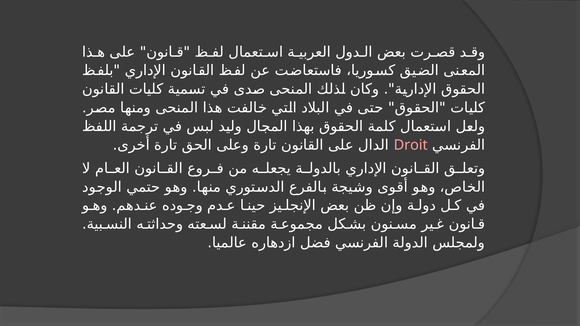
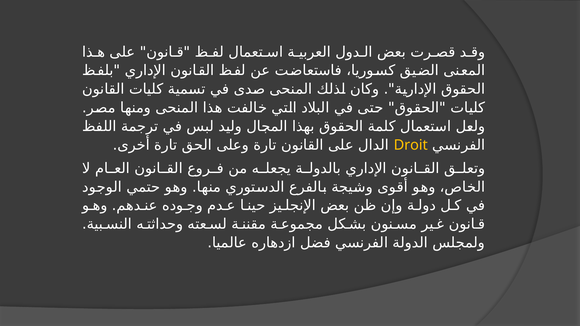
Droit colour: pink -> yellow
